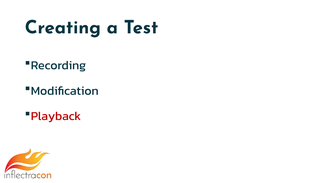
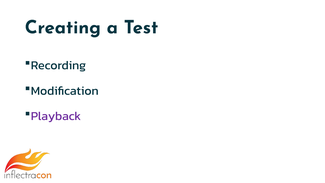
Playback colour: red -> purple
